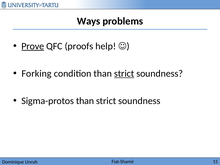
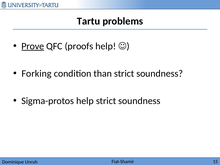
Ways: Ways -> Tartu
strict at (124, 74) underline: present -> none
Sigma-protos than: than -> help
